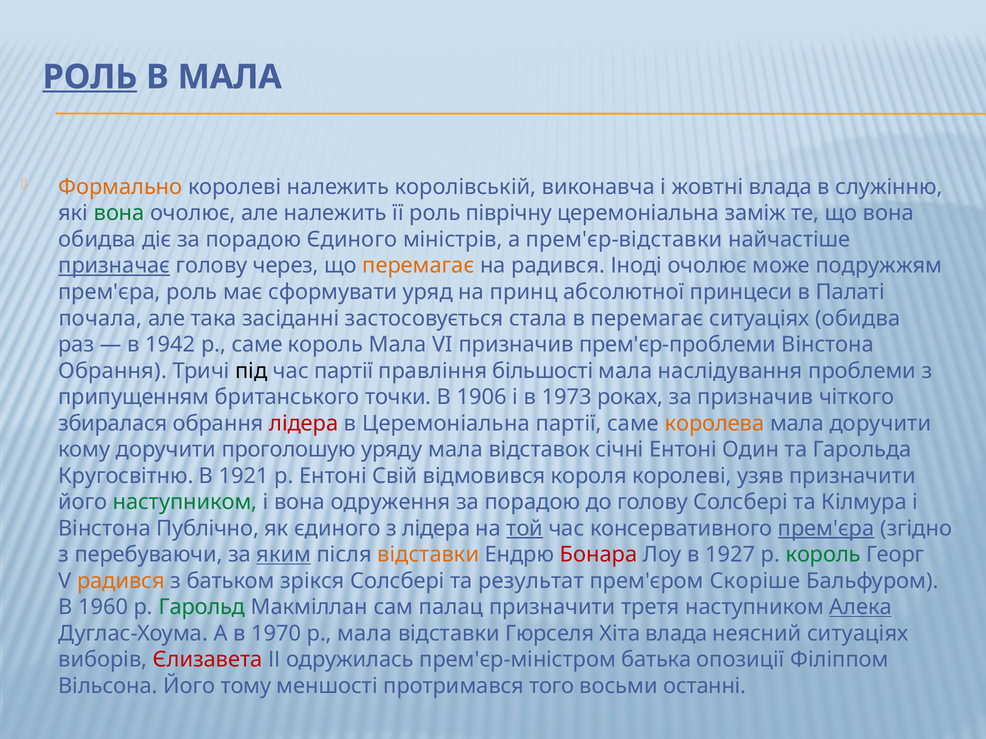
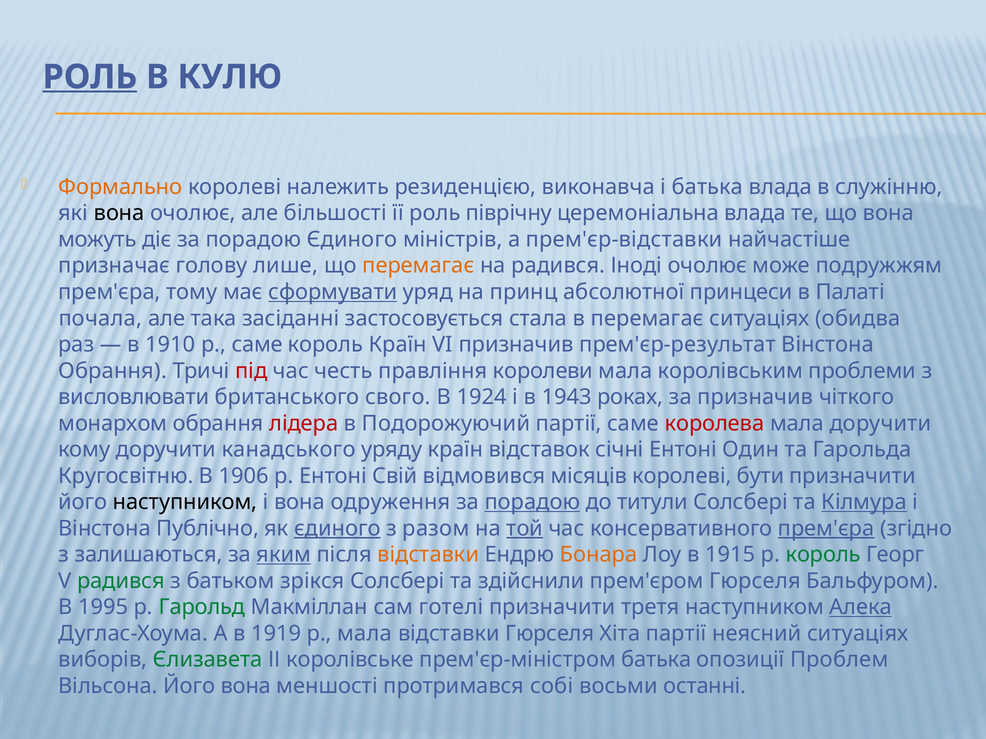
В МАЛА: МАЛА -> КУЛЮ
королівській: королівській -> резиденцією
і жовтні: жовтні -> батька
вона at (119, 213) colour: green -> black
але належить: належить -> більшості
церемоніальна заміж: заміж -> влада
обидва at (97, 240): обидва -> можуть
призначає underline: present -> none
через: через -> лише
прем'єра роль: роль -> тому
сформувати underline: none -> present
1942: 1942 -> 1910
король Мала: Мала -> Країн
прем'єр-проблеми: прем'єр-проблеми -> прем'єр-результат
під colour: black -> red
час партії: партії -> честь
більшості: більшості -> королеви
наслідування: наслідування -> королівським
припущенням: припущенням -> висловлювати
точки: точки -> свого
1906: 1906 -> 1924
1973: 1973 -> 1943
збиралася: збиралася -> монархом
в Церемоніальна: Церемоніальна -> Подорожуючий
королева colour: orange -> red
проголошую: проголошую -> канадського
уряду мала: мала -> країн
1921: 1921 -> 1906
короля: короля -> місяців
узяв: узяв -> бути
наступником at (185, 502) colour: green -> black
порадою at (532, 502) underline: none -> present
до голову: голову -> титули
Кілмура underline: none -> present
єдиного at (337, 529) underline: none -> present
з лідера: лідера -> разом
перебуваючи: перебуваючи -> залишаються
Бонара colour: red -> orange
1927: 1927 -> 1915
радився at (121, 581) colour: orange -> green
результат: результат -> здійснили
прем'єром Скоріше: Скоріше -> Гюрселя
1960: 1960 -> 1995
палац: палац -> готелі
1970: 1970 -> 1919
Хіта влада: влада -> партії
Єлизавета colour: red -> green
одружилась: одружилась -> королівське
Філіппом: Філіппом -> Проблем
Його тому: тому -> вона
того: того -> собі
